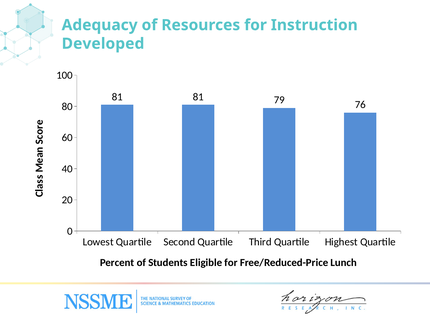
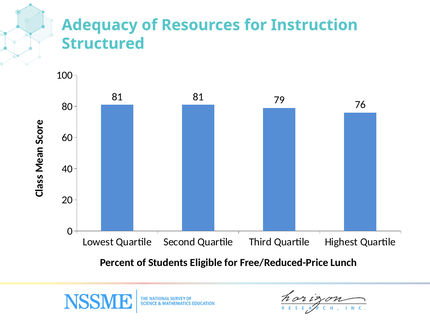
Developed: Developed -> Structured
